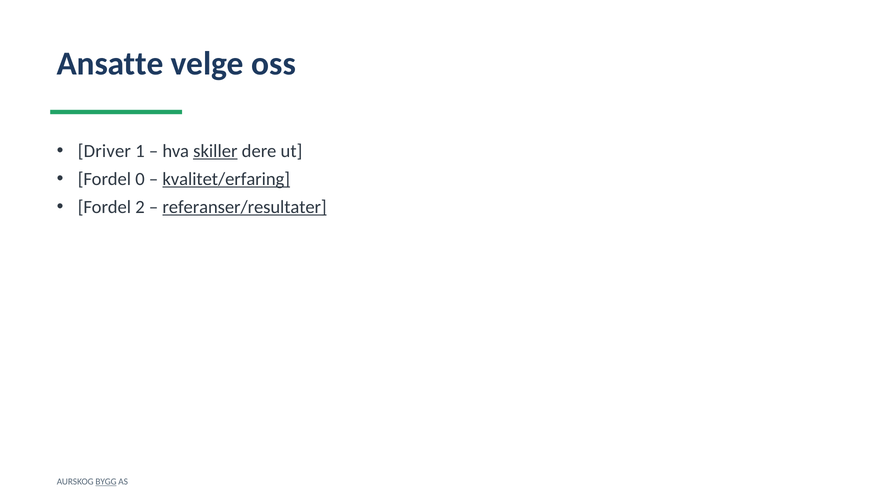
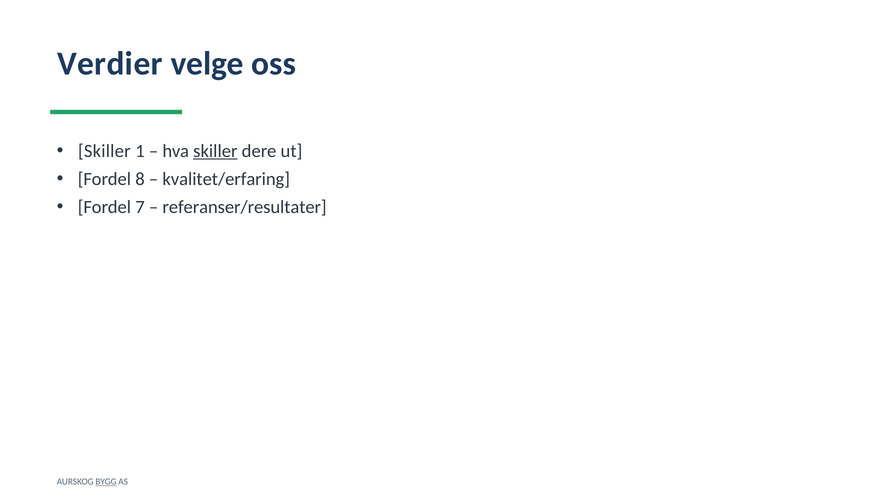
Ansatte: Ansatte -> Verdier
Driver at (104, 151): Driver -> Skiller
0: 0 -> 8
kvalitet/erfaring underline: present -> none
2: 2 -> 7
referanser/resultater underline: present -> none
